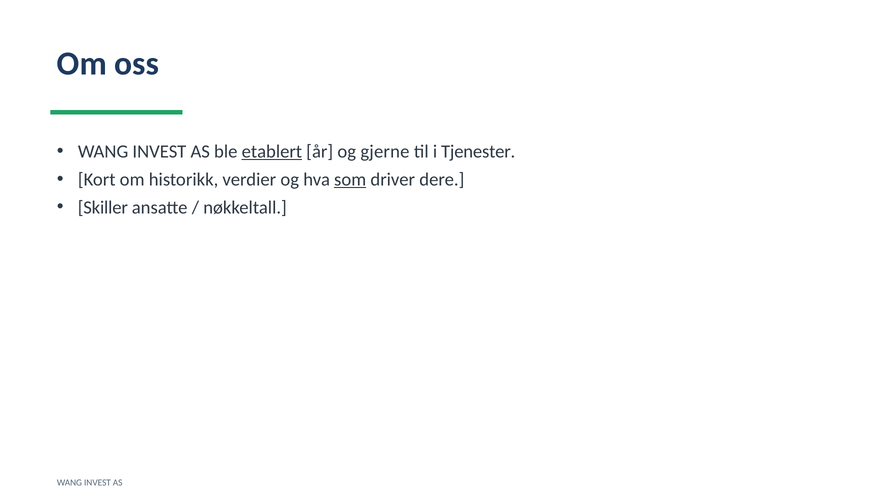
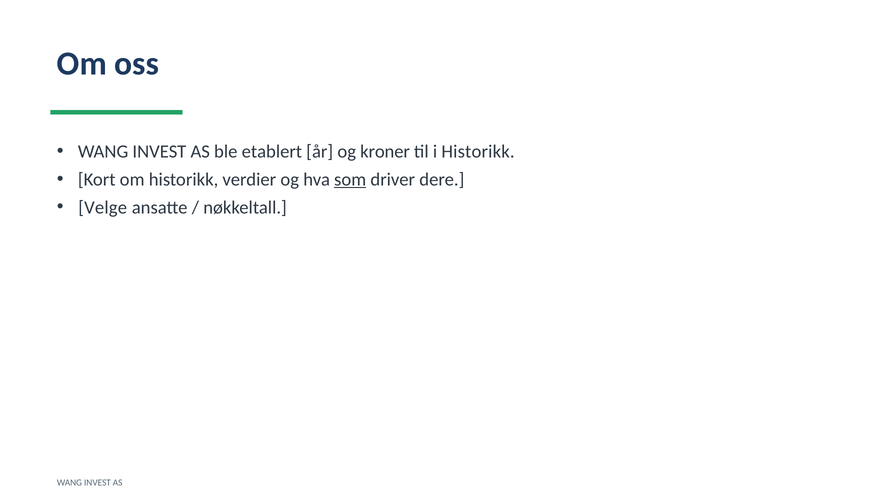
etablert underline: present -> none
gjerne: gjerne -> kroner
i Tjenester: Tjenester -> Historikk
Skiller: Skiller -> Velge
